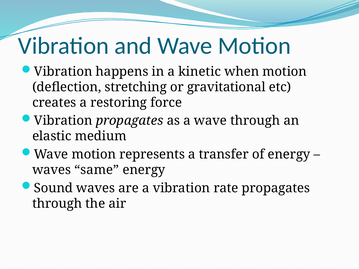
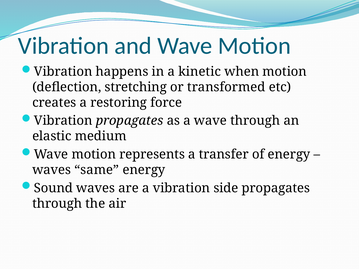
gravitational: gravitational -> transformed
rate: rate -> side
